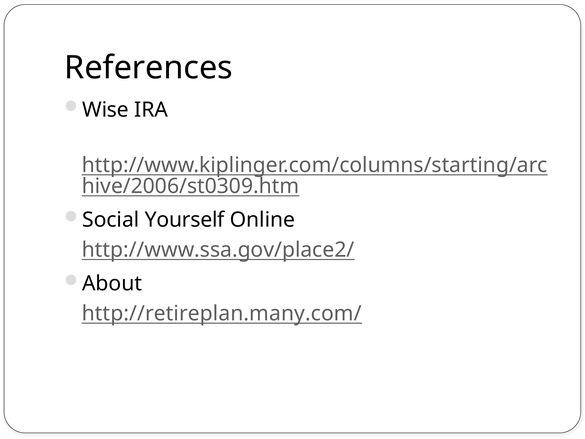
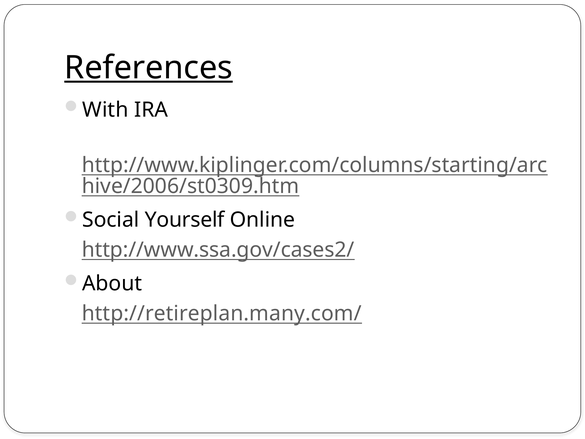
References underline: none -> present
Wise: Wise -> With
http://www.ssa.gov/place2/: http://www.ssa.gov/place2/ -> http://www.ssa.gov/cases2/
